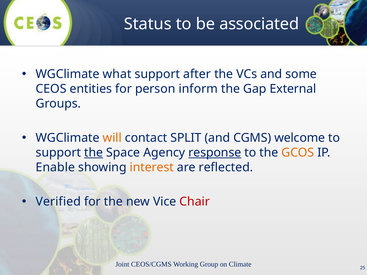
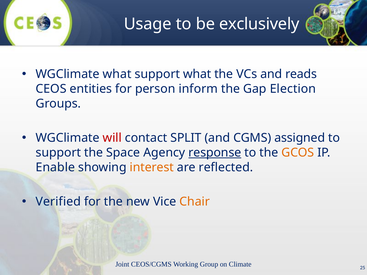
Status: Status -> Usage
associated: associated -> exclusively
support after: after -> what
some: some -> reads
External: External -> Election
will colour: orange -> red
welcome: welcome -> assigned
the at (94, 153) underline: present -> none
Chair colour: red -> orange
